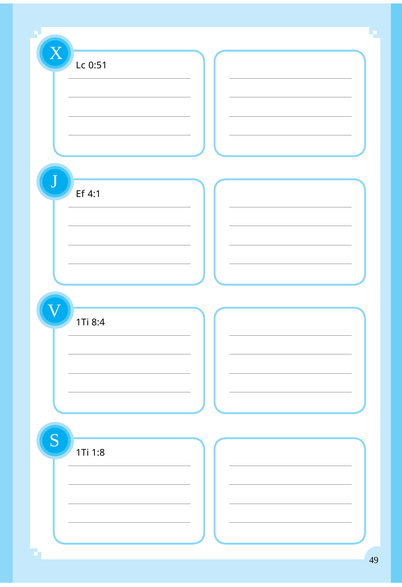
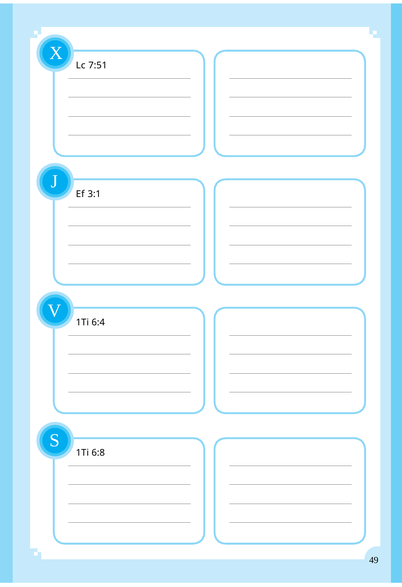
0:51: 0:51 -> 7:51
4:1: 4:1 -> 3:1
8:4: 8:4 -> 6:4
1:8: 1:8 -> 6:8
